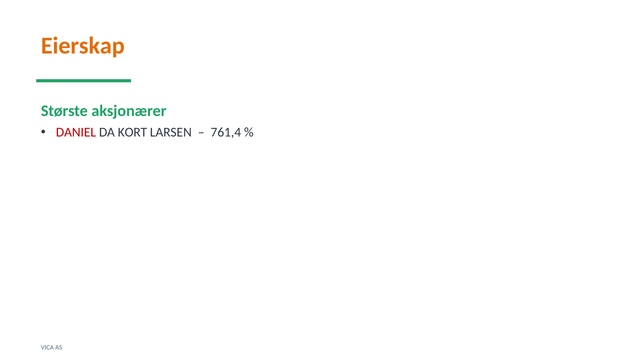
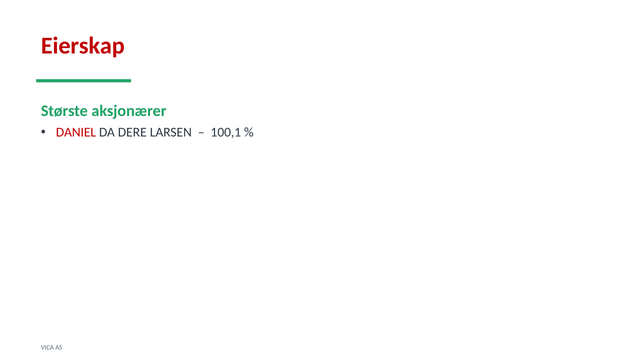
Eierskap colour: orange -> red
KORT: KORT -> DERE
761,4: 761,4 -> 100,1
